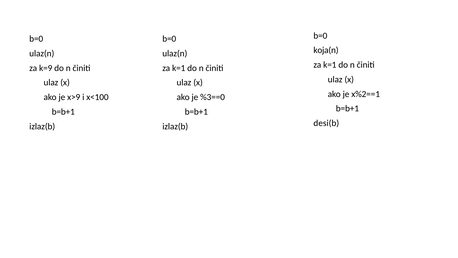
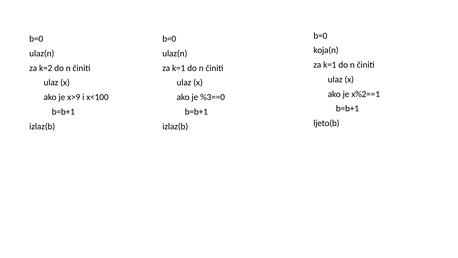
k=9: k=9 -> k=2
desi(b: desi(b -> ljeto(b
